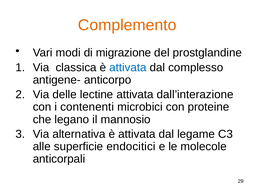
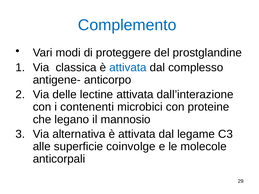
Complemento colour: orange -> blue
migrazione: migrazione -> proteggere
endocitici: endocitici -> coinvolge
